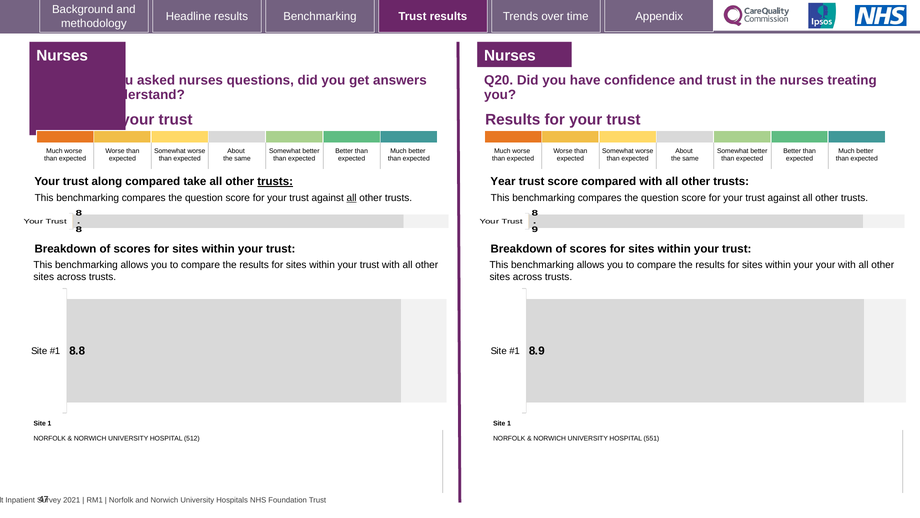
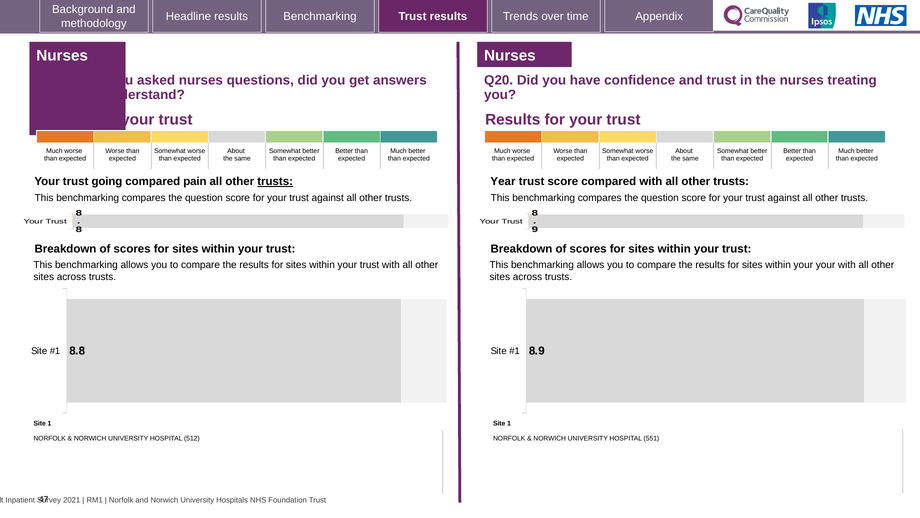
along: along -> going
take: take -> pain
all at (352, 198) underline: present -> none
